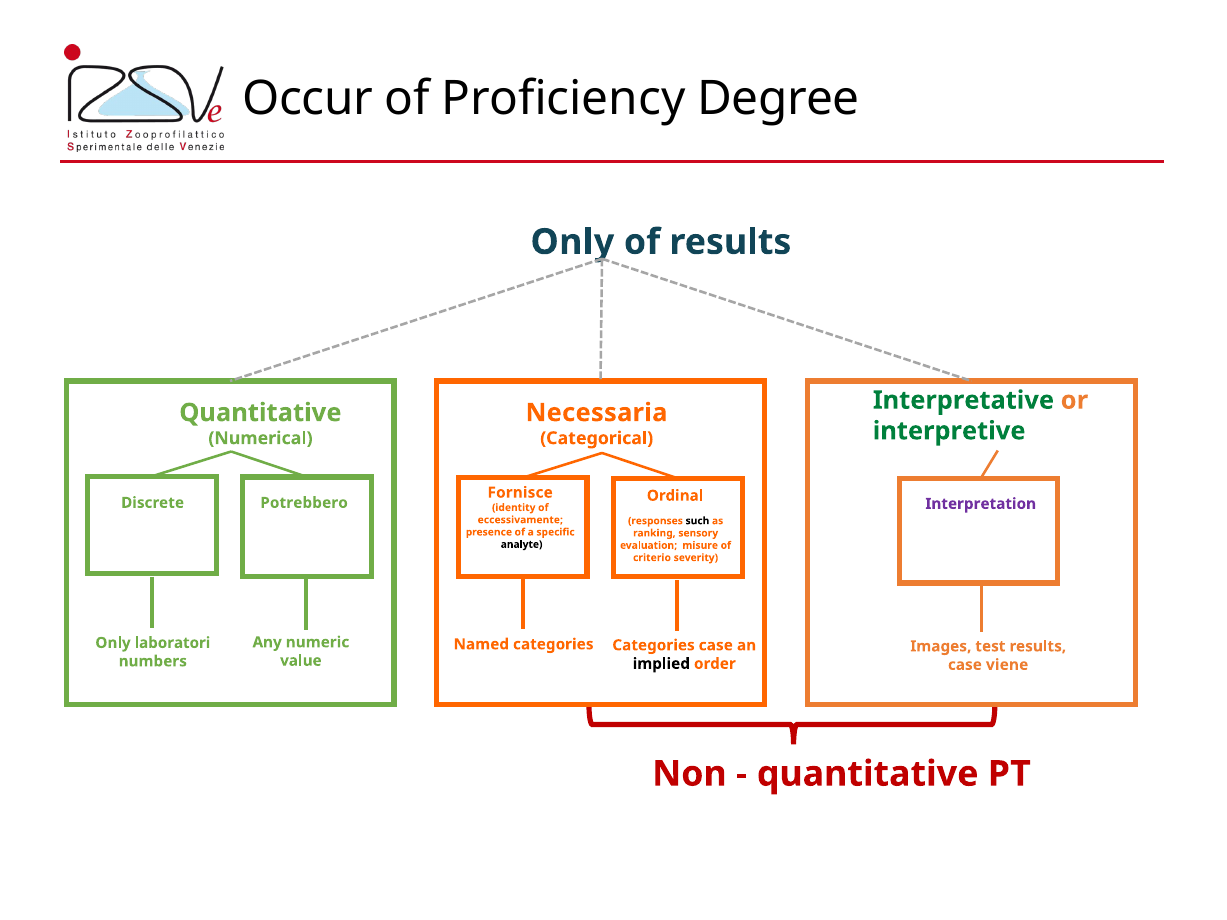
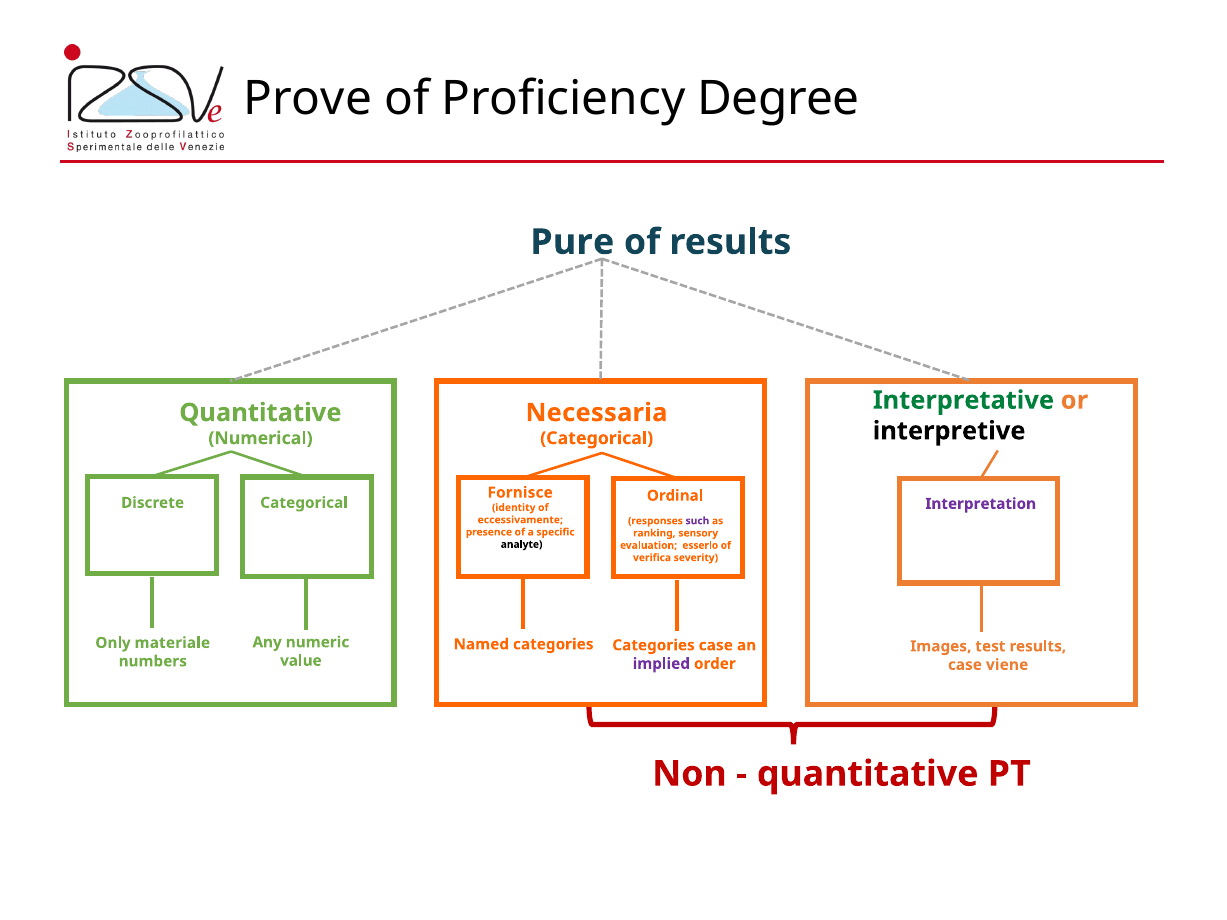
Occur: Occur -> Prove
Only at (572, 242): Only -> Pure
interpretive colour: green -> black
Discrete Potrebbero: Potrebbero -> Categorical
such colour: black -> purple
misure: misure -> esserlo
criterio: criterio -> verifica
laboratori: laboratori -> materiale
implied colour: black -> purple
